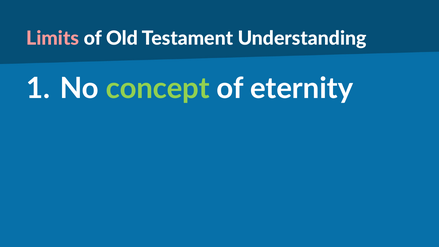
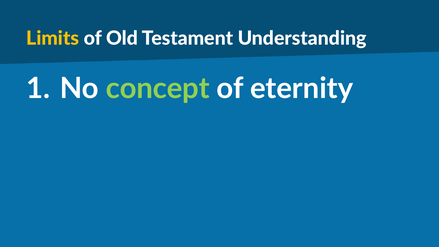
Limits colour: pink -> yellow
